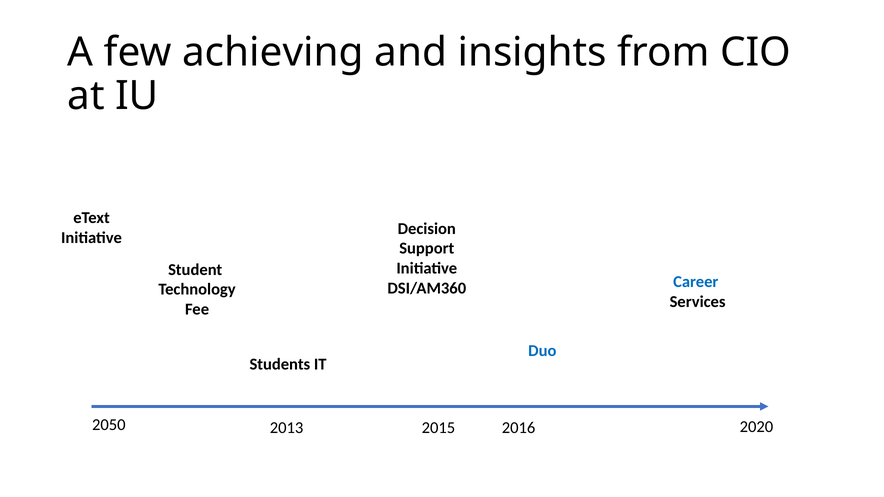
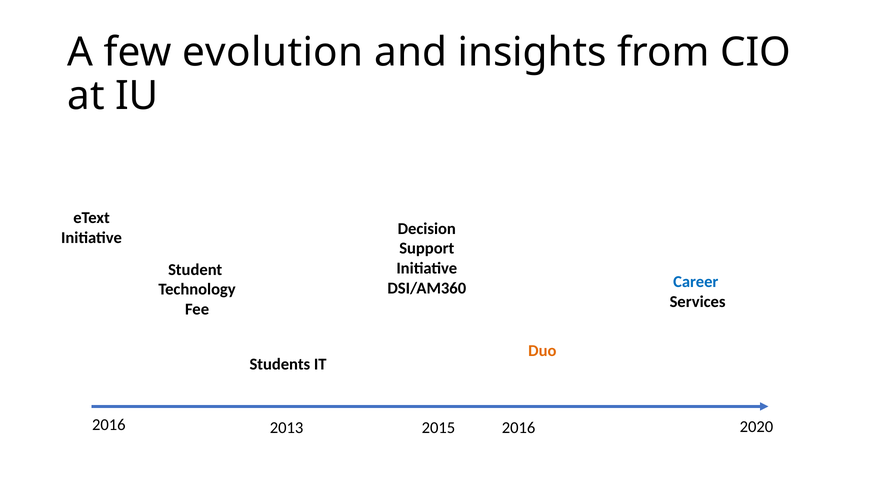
achieving: achieving -> evolution
Duo colour: blue -> orange
2050 at (109, 425): 2050 -> 2016
